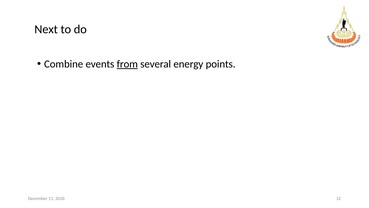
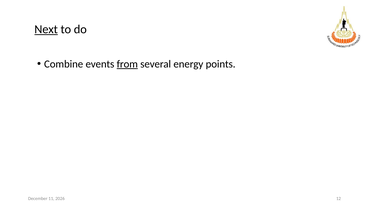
Next underline: none -> present
